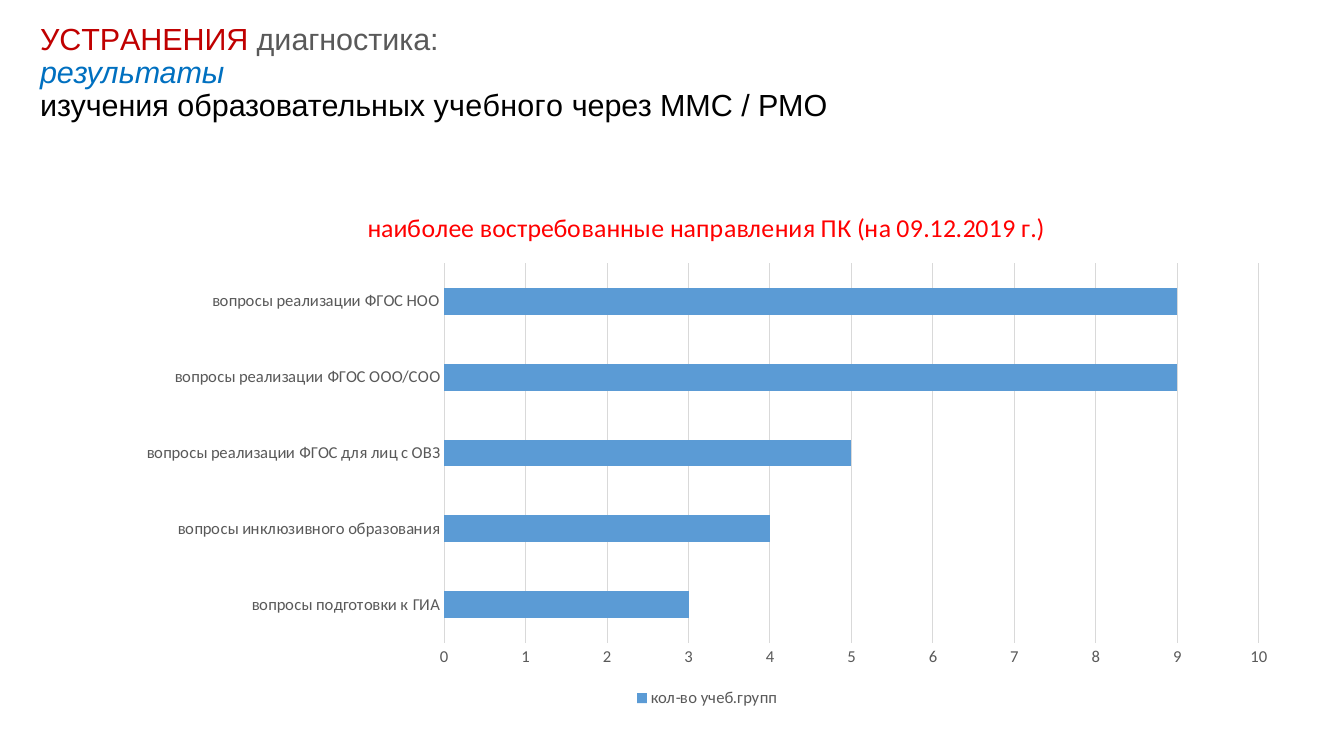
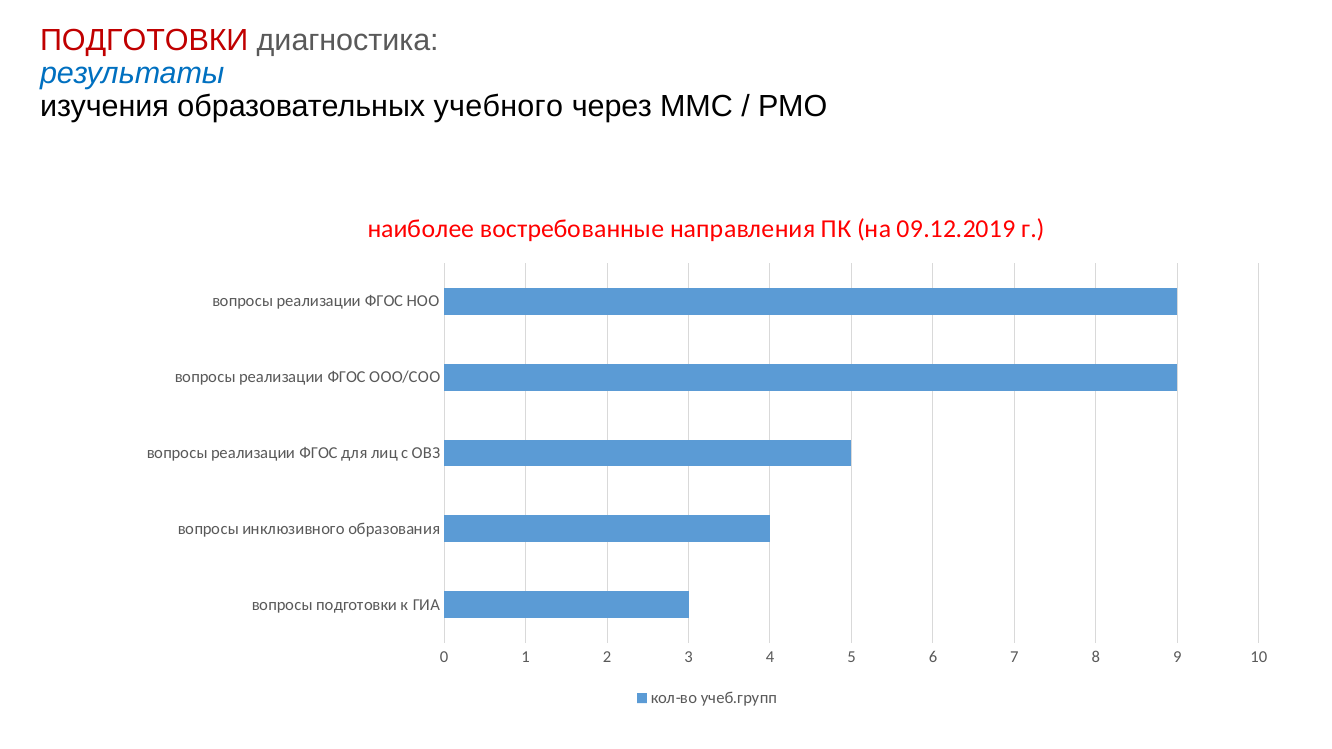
УСТРАНЕНИЯ at (144, 41): УСТРАНЕНИЯ -> ПОДГОТОВКИ
